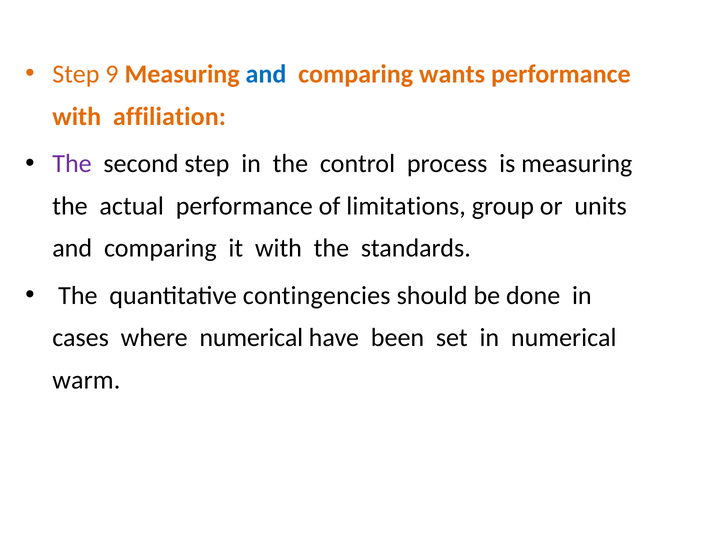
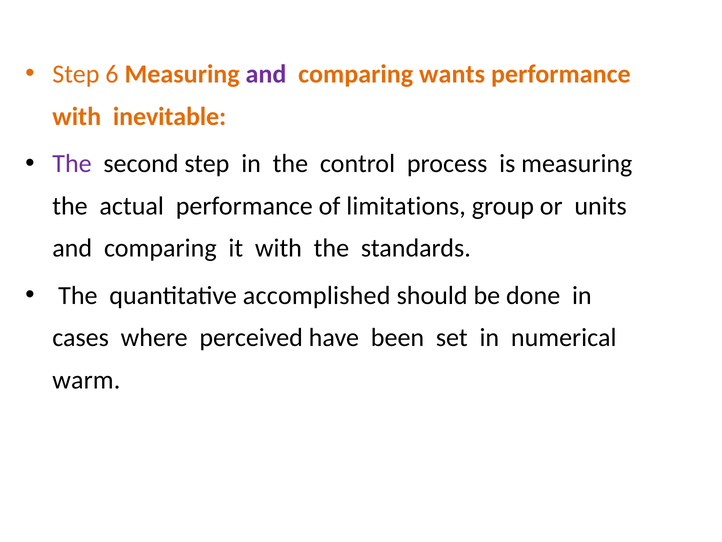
9: 9 -> 6
and at (266, 74) colour: blue -> purple
affiliation: affiliation -> inevitable
contingencies: contingencies -> accomplished
where numerical: numerical -> perceived
